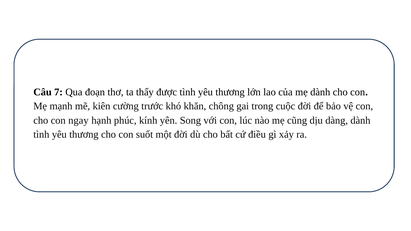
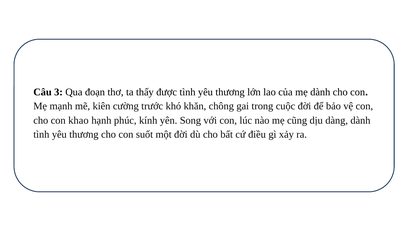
7: 7 -> 3
ngay: ngay -> khao
